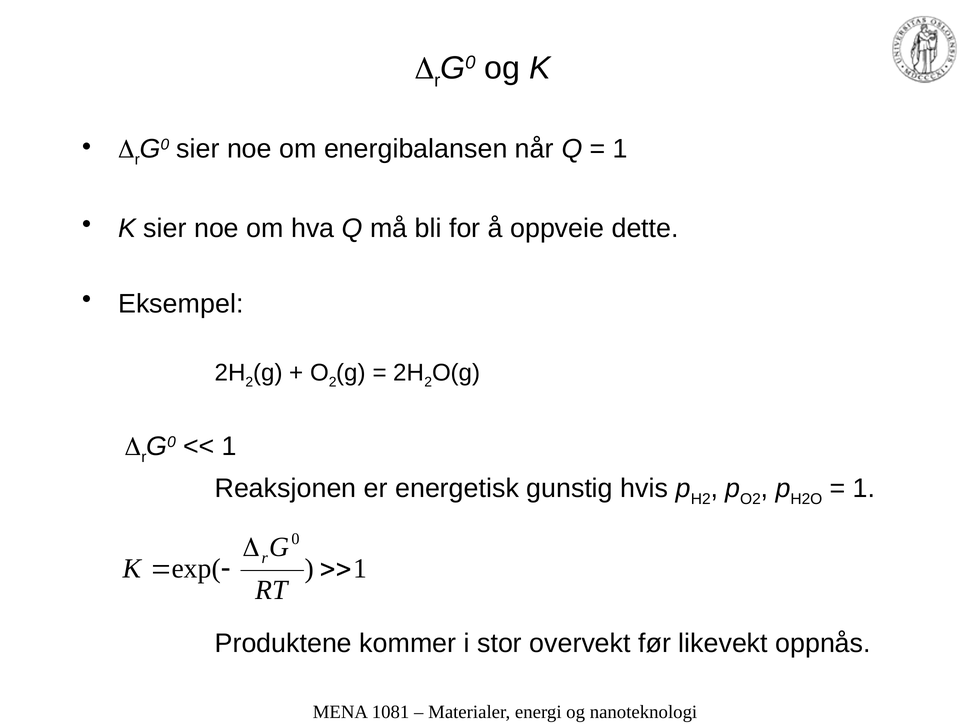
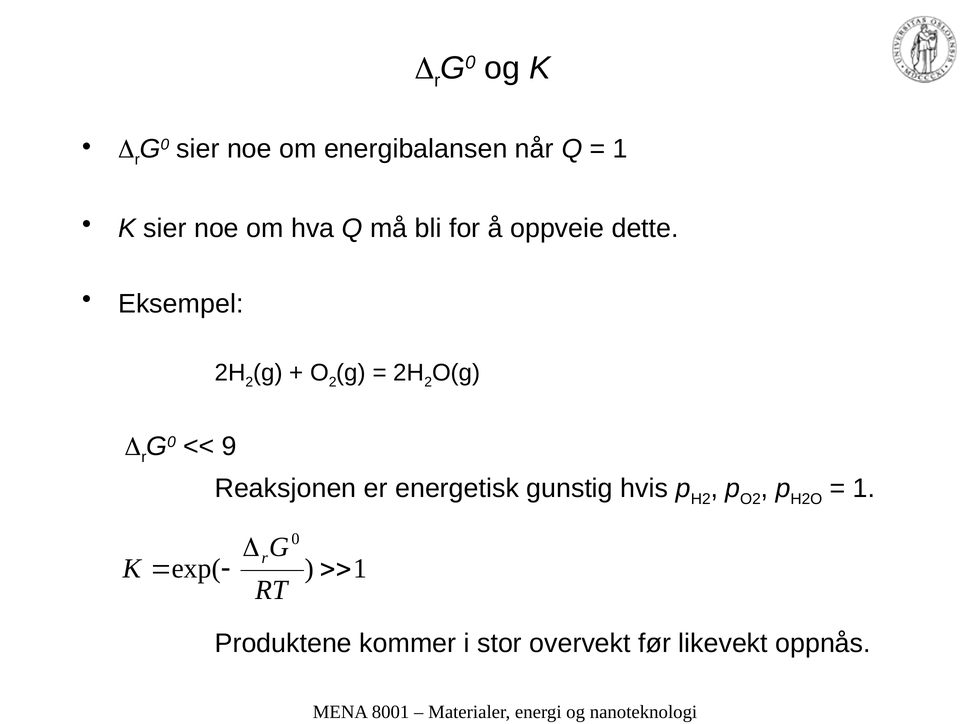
1 at (229, 446): 1 -> 9
1081: 1081 -> 8001
